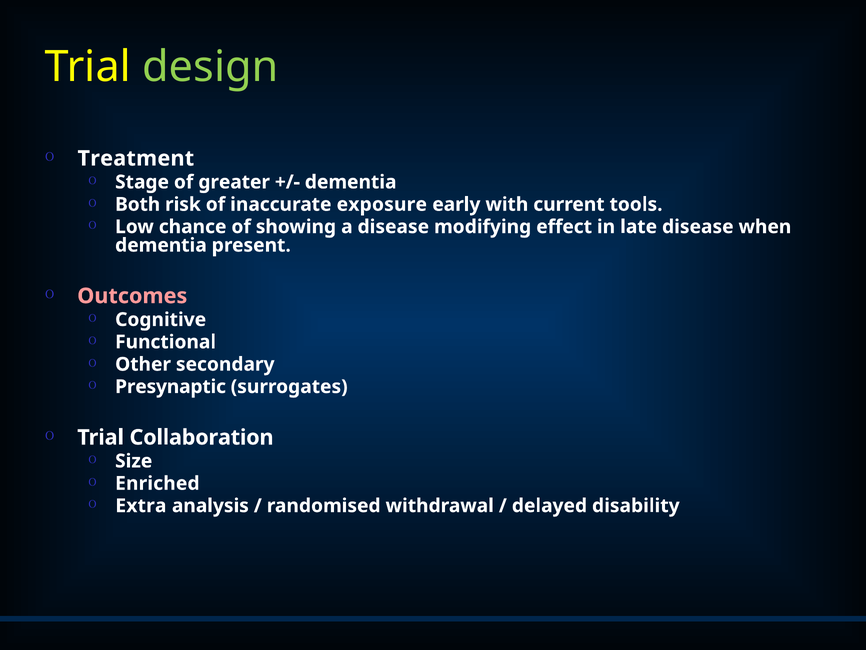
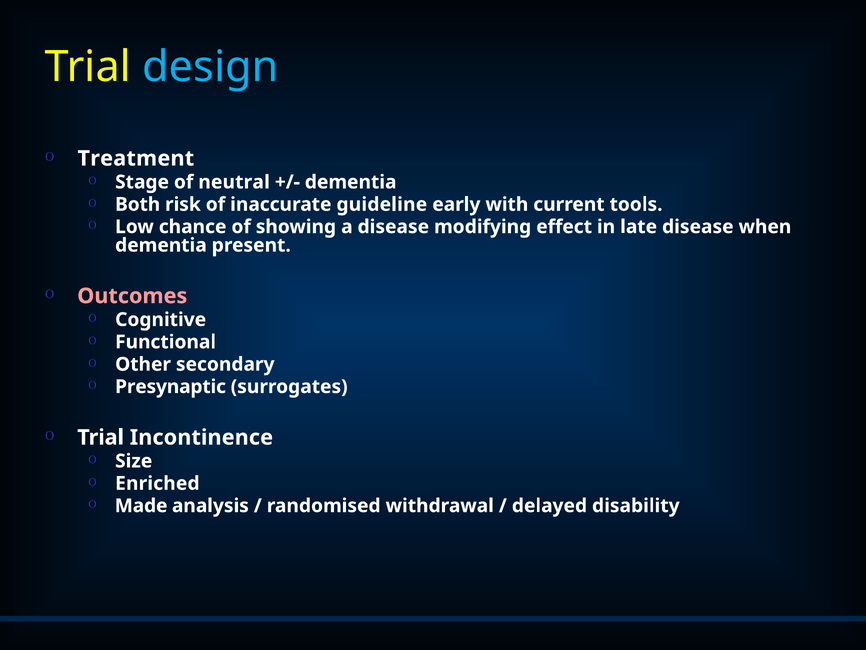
design colour: light green -> light blue
greater: greater -> neutral
exposure: exposure -> guideline
Collaboration: Collaboration -> Incontinence
Extra: Extra -> Made
